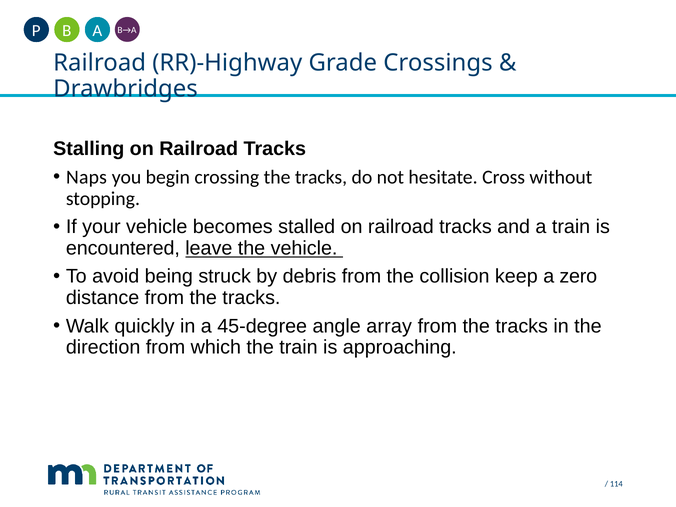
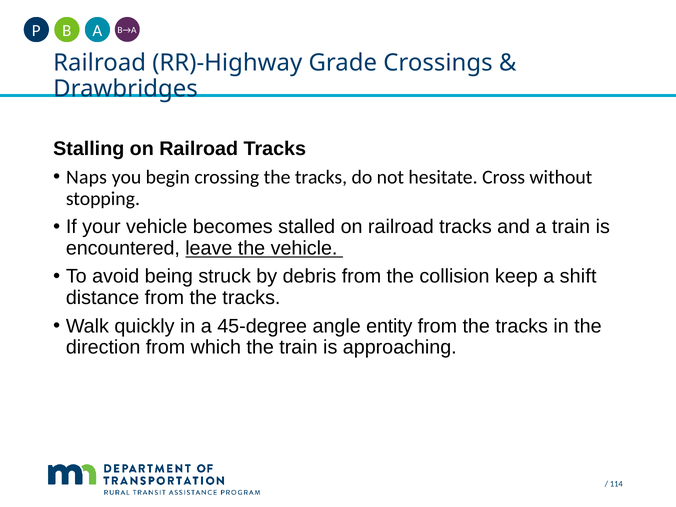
zero: zero -> shift
array: array -> entity
